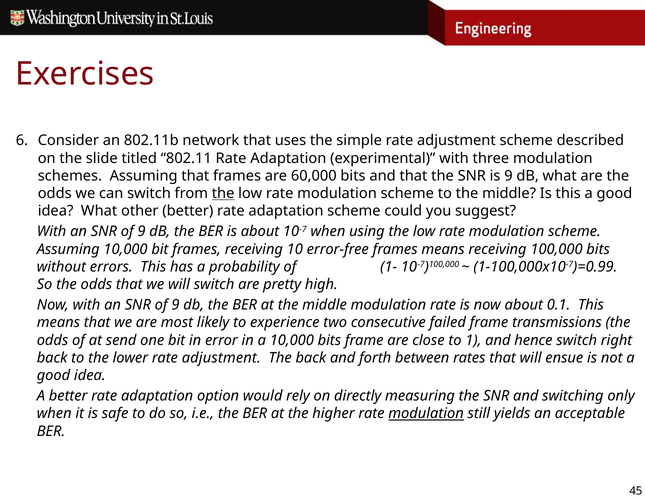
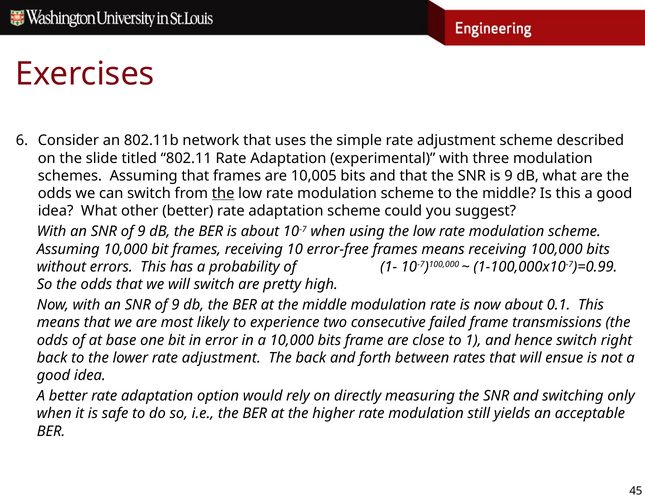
60,000: 60,000 -> 10,005
send: send -> base
modulation at (426, 413) underline: present -> none
